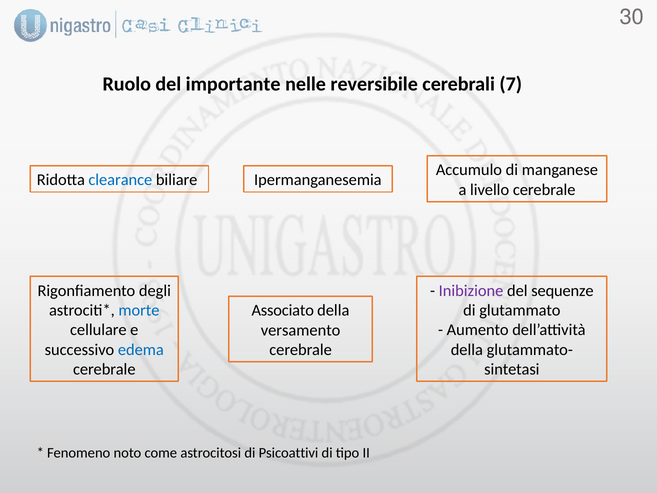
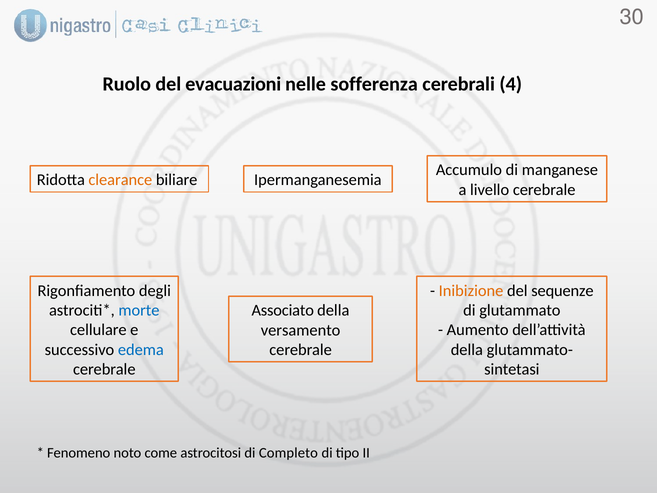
importante: importante -> evacuazioni
reversibile: reversibile -> sofferenza
7: 7 -> 4
clearance colour: blue -> orange
Inibizione colour: purple -> orange
Psicoattivi: Psicoattivi -> Completo
